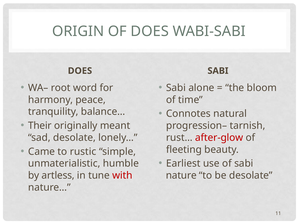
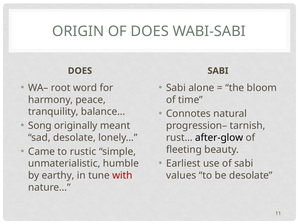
Their: Their -> Song
after-glow colour: red -> black
artless: artless -> earthy
nature: nature -> values
